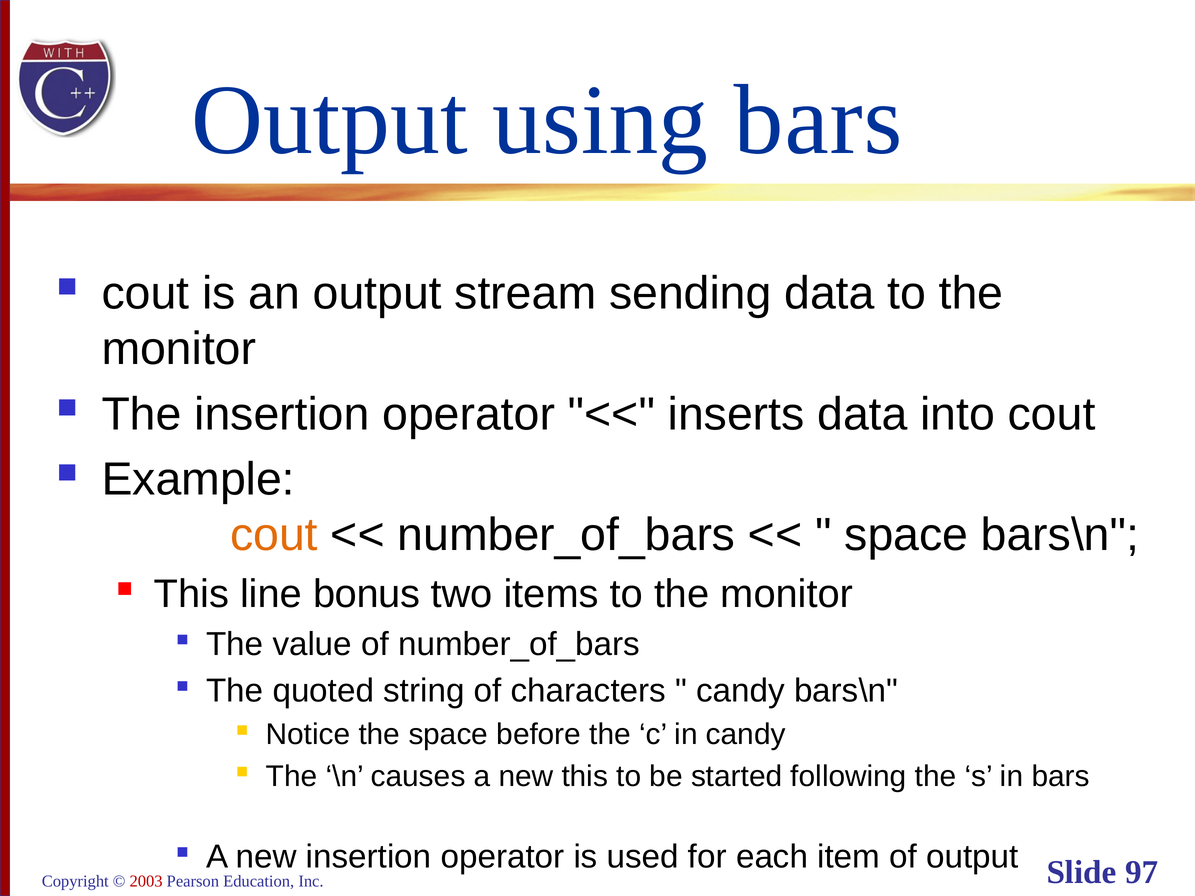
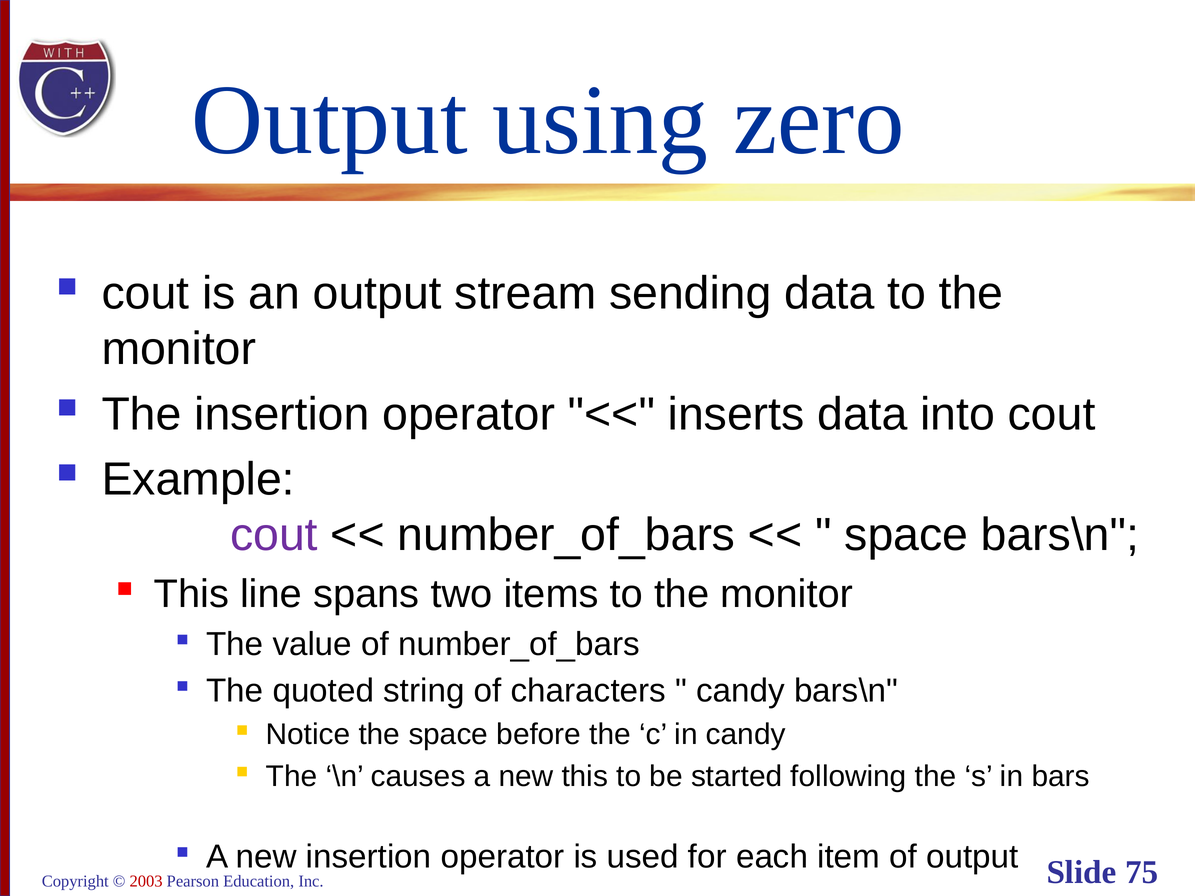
using bars: bars -> zero
cout at (274, 535) colour: orange -> purple
bonus: bonus -> spans
97: 97 -> 75
